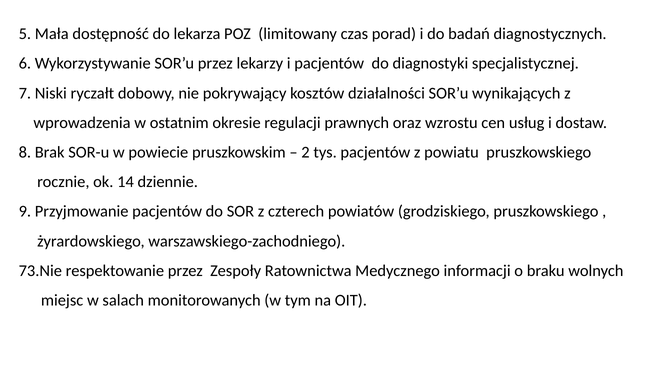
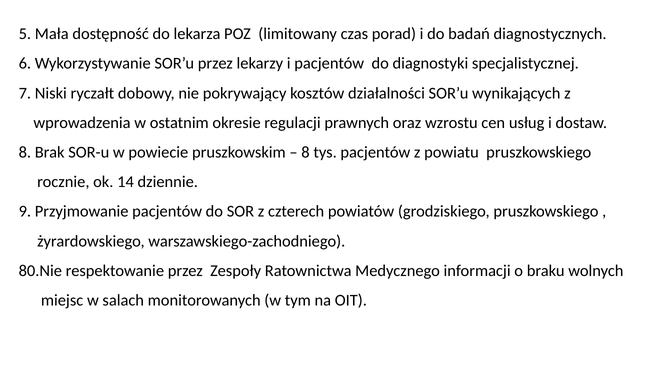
2 at (305, 152): 2 -> 8
73.Nie: 73.Nie -> 80.Nie
